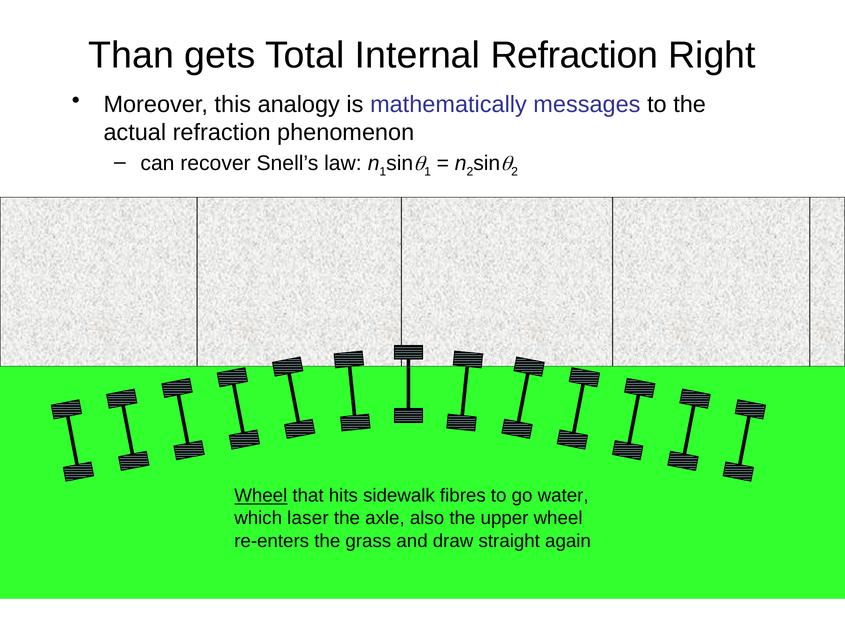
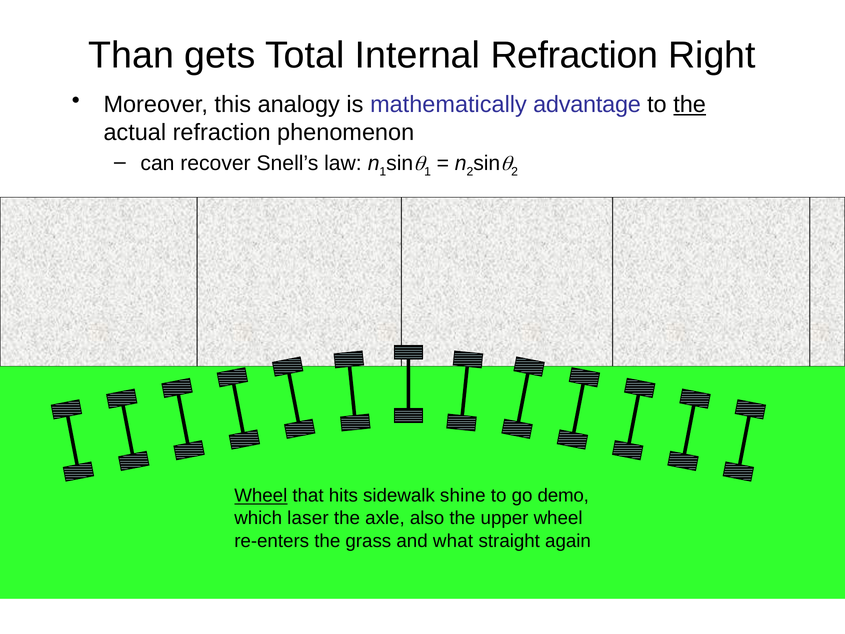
messages: messages -> advantage
the at (690, 104) underline: none -> present
fibres: fibres -> shine
water: water -> demo
draw: draw -> what
